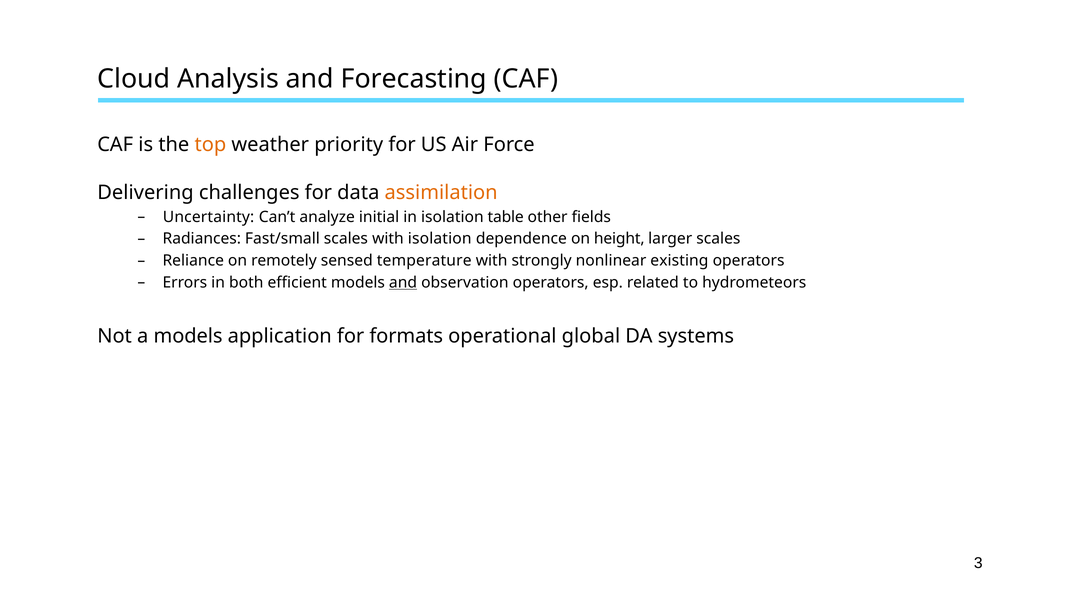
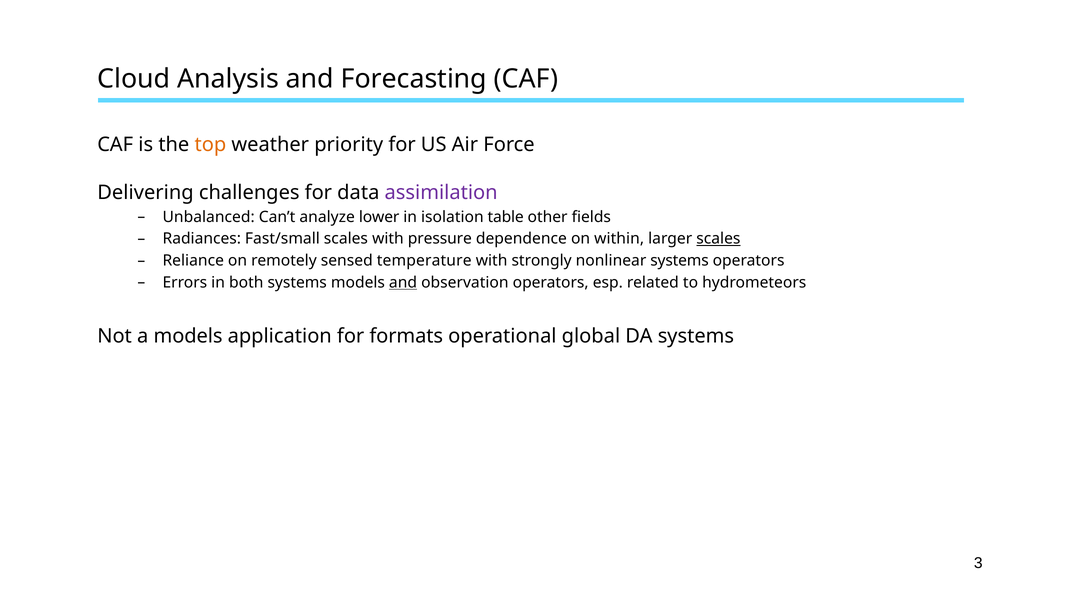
assimilation colour: orange -> purple
Uncertainty: Uncertainty -> Unbalanced
initial: initial -> lower
with isolation: isolation -> pressure
height: height -> within
scales at (718, 239) underline: none -> present
nonlinear existing: existing -> systems
both efficient: efficient -> systems
